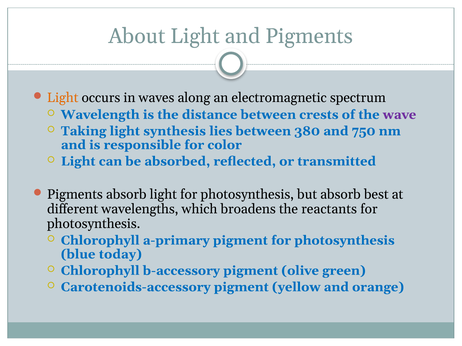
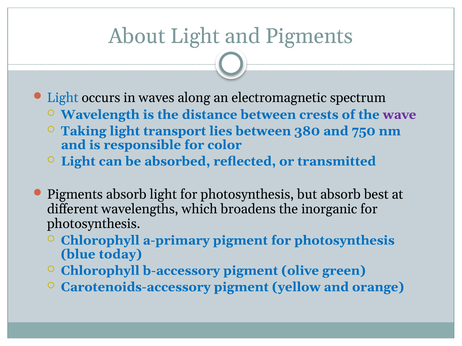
Light at (63, 98) colour: orange -> blue
synthesis: synthesis -> transport
reactants: reactants -> inorganic
